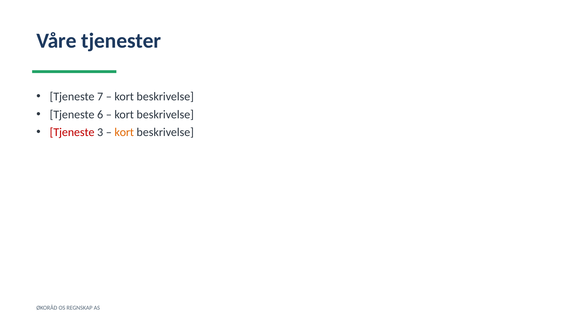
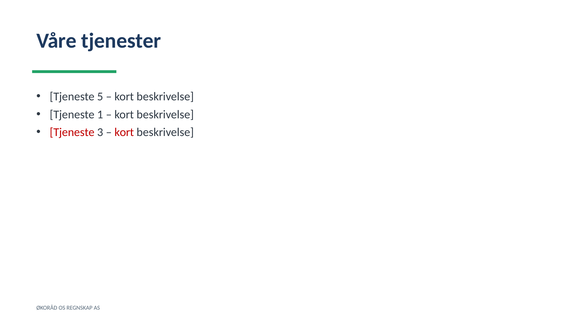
7: 7 -> 5
6: 6 -> 1
kort at (124, 132) colour: orange -> red
